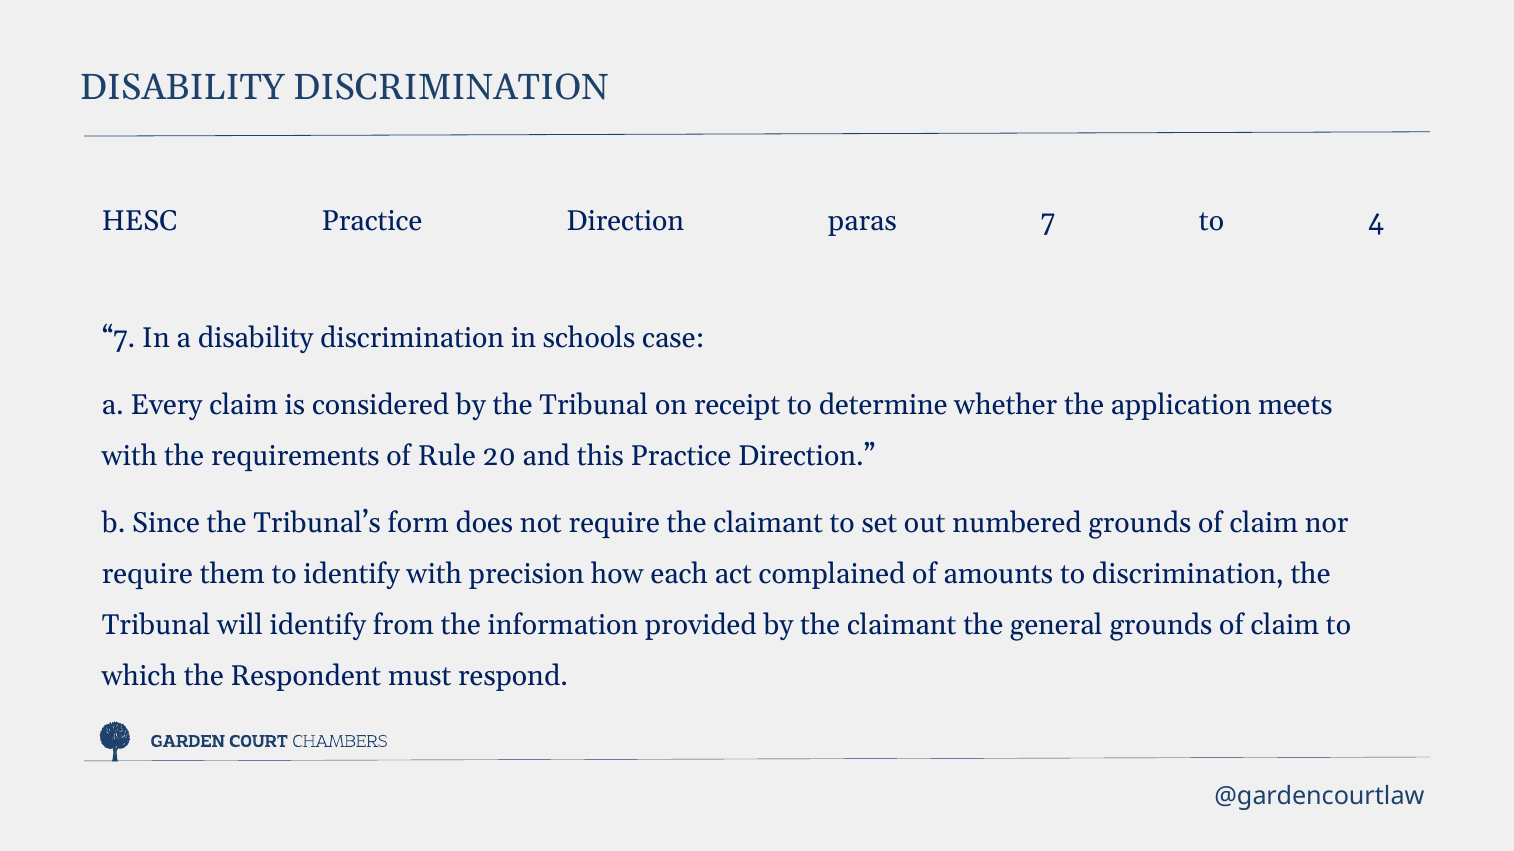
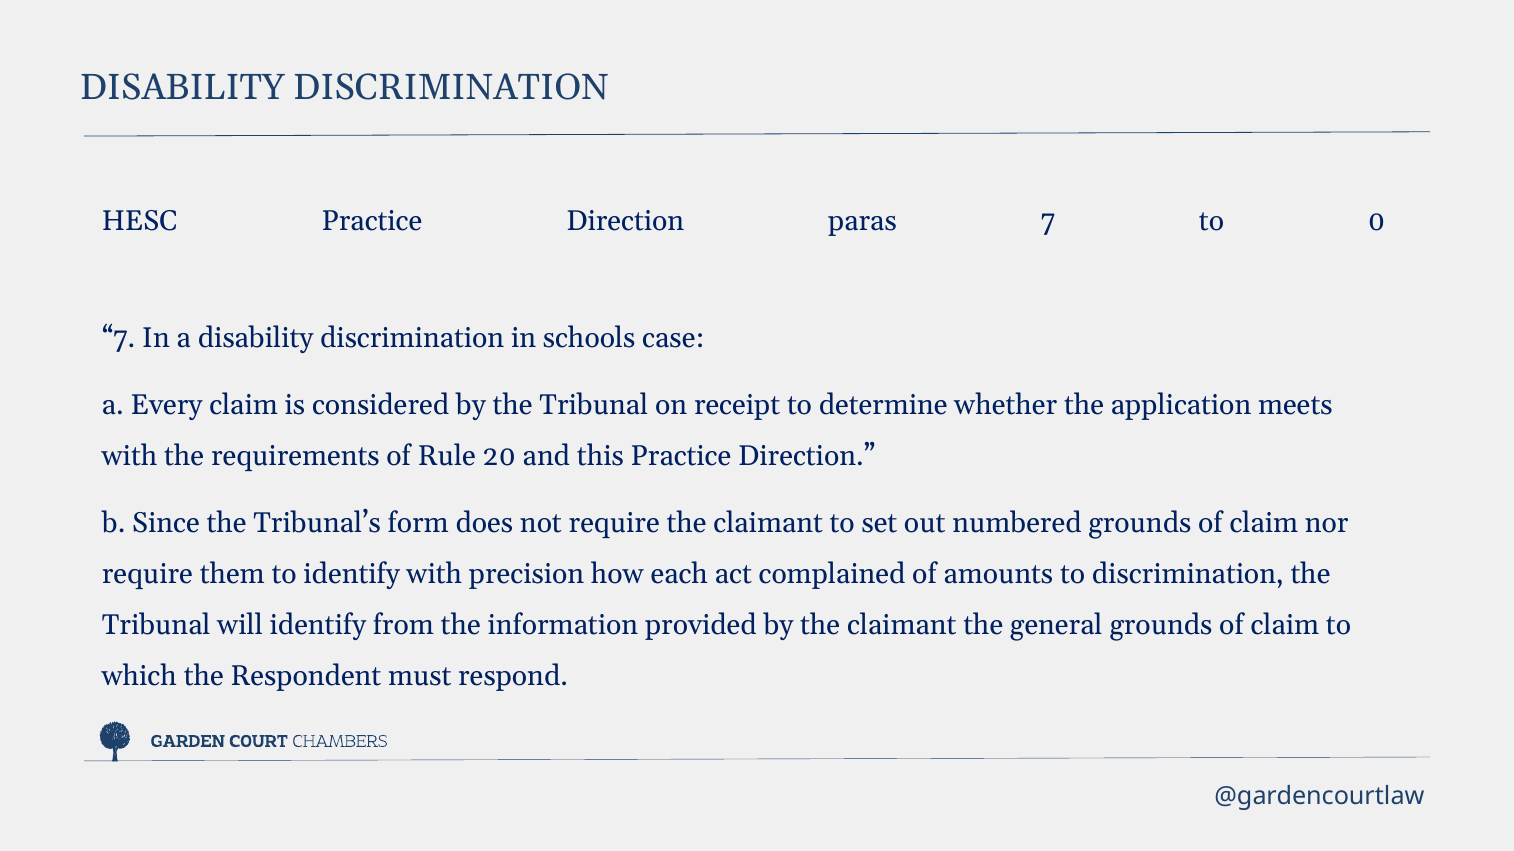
4: 4 -> 0
